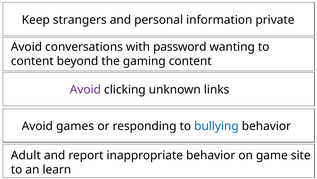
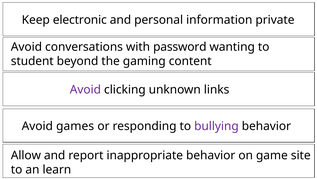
strangers: strangers -> electronic
content at (32, 61): content -> student
bullying colour: blue -> purple
Adult: Adult -> Allow
